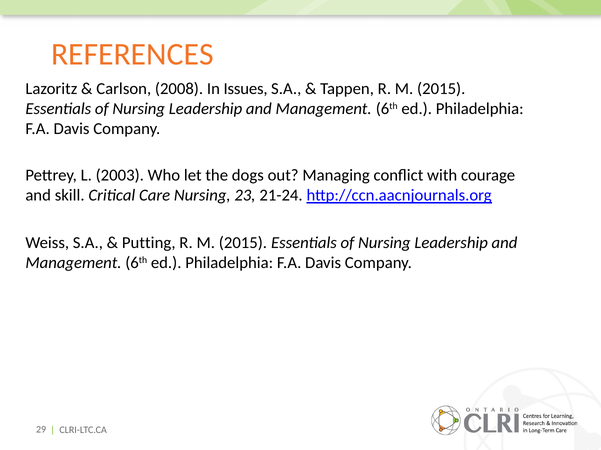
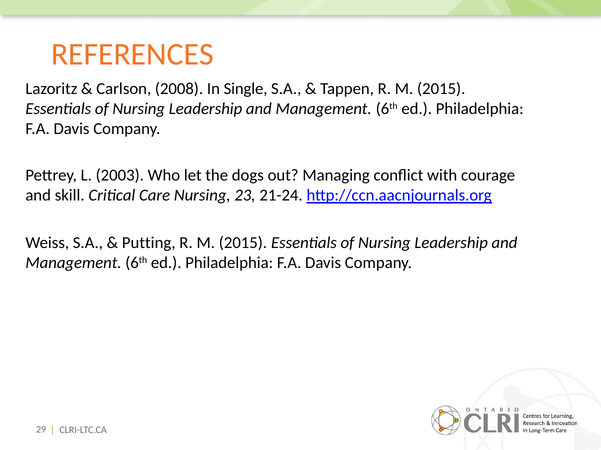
Issues: Issues -> Single
